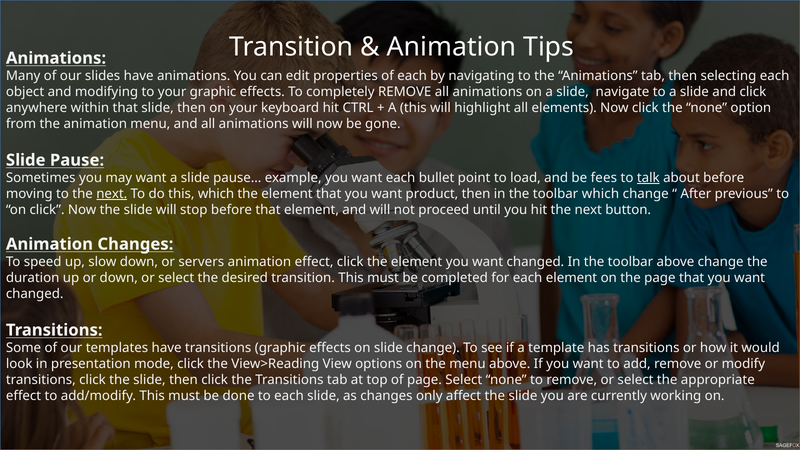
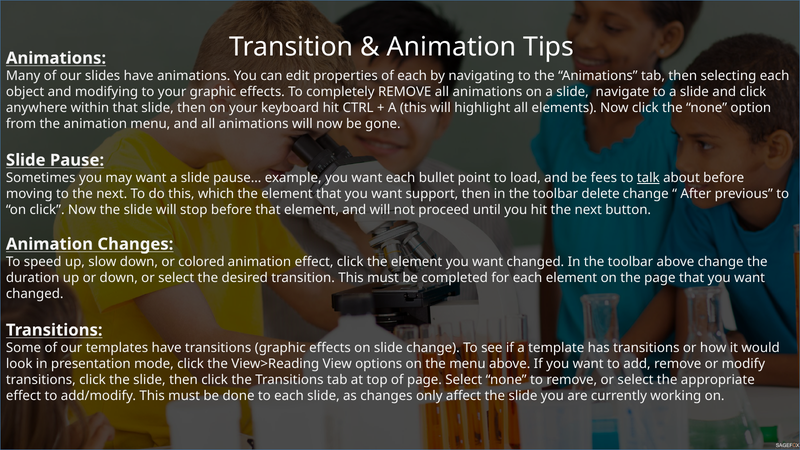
next at (112, 194) underline: present -> none
product: product -> support
toolbar which: which -> delete
servers: servers -> colored
